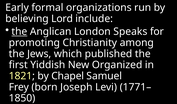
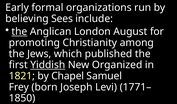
Lord: Lord -> Sees
Speaks: Speaks -> August
Yiddish underline: none -> present
